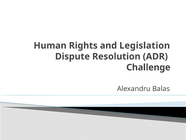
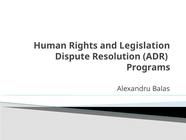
Challenge: Challenge -> Programs
